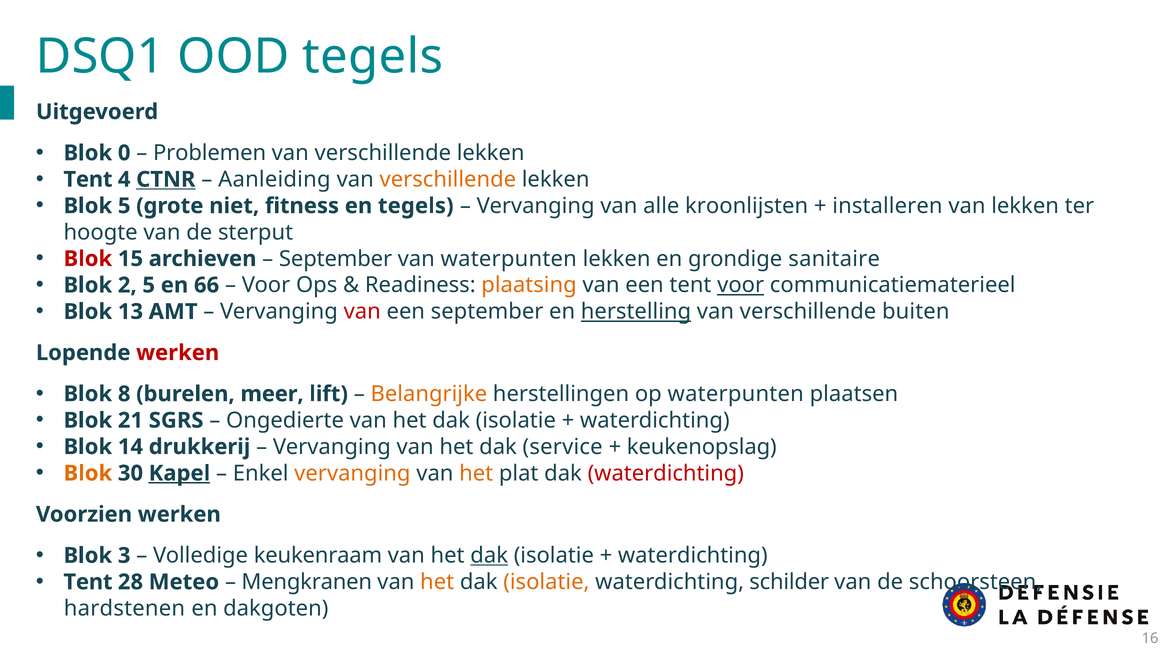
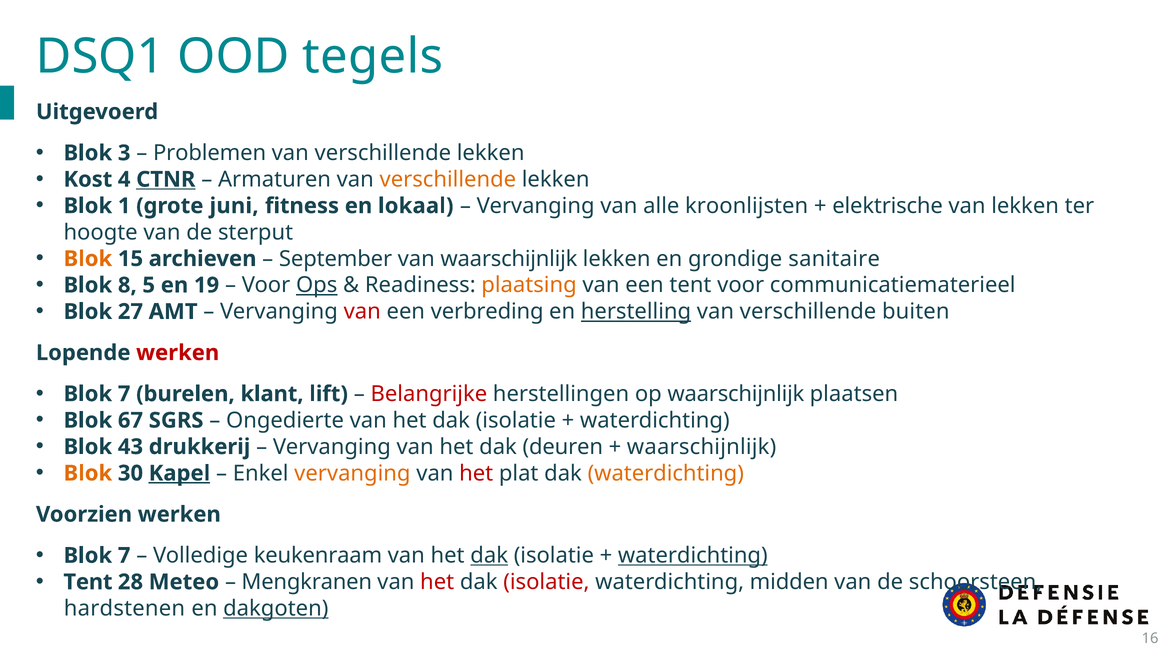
0: 0 -> 3
Tent at (88, 180): Tent -> Kost
Aanleiding: Aanleiding -> Armaturen
Blok 5: 5 -> 1
niet: niet -> juni
en tegels: tegels -> lokaal
installeren: installeren -> elektrische
Blok at (88, 259) colour: red -> orange
van waterpunten: waterpunten -> waarschijnlijk
2: 2 -> 8
66: 66 -> 19
Ops underline: none -> present
voor at (741, 285) underline: present -> none
13: 13 -> 27
een september: september -> verbreding
8 at (124, 394): 8 -> 7
meer: meer -> klant
Belangrijke colour: orange -> red
op waterpunten: waterpunten -> waarschijnlijk
21: 21 -> 67
14: 14 -> 43
service: service -> deuren
keukenopslag at (702, 447): keukenopslag -> waarschijnlijk
het at (476, 474) colour: orange -> red
waterdichting at (666, 474) colour: red -> orange
3 at (124, 556): 3 -> 7
waterdichting at (693, 556) underline: none -> present
het at (437, 582) colour: orange -> red
isolatie at (546, 582) colour: orange -> red
schilder: schilder -> midden
dakgoten underline: none -> present
